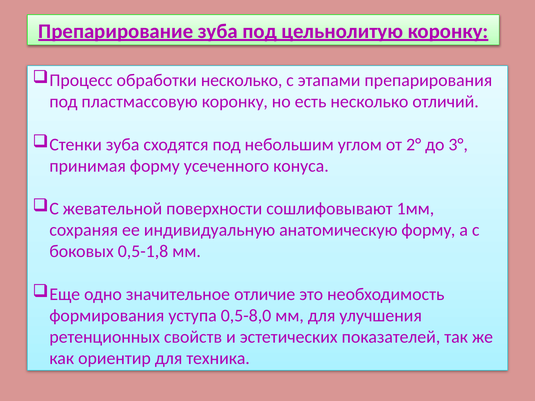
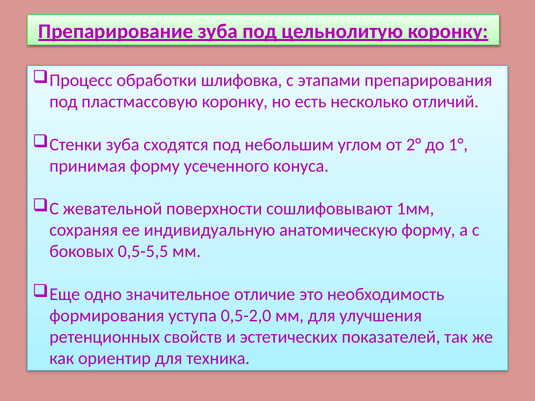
обработки несколько: несколько -> шлифовка
3°: 3° -> 1°
0,5-1,8: 0,5-1,8 -> 0,5-5,5
0,5-8,0: 0,5-8,0 -> 0,5-2,0
